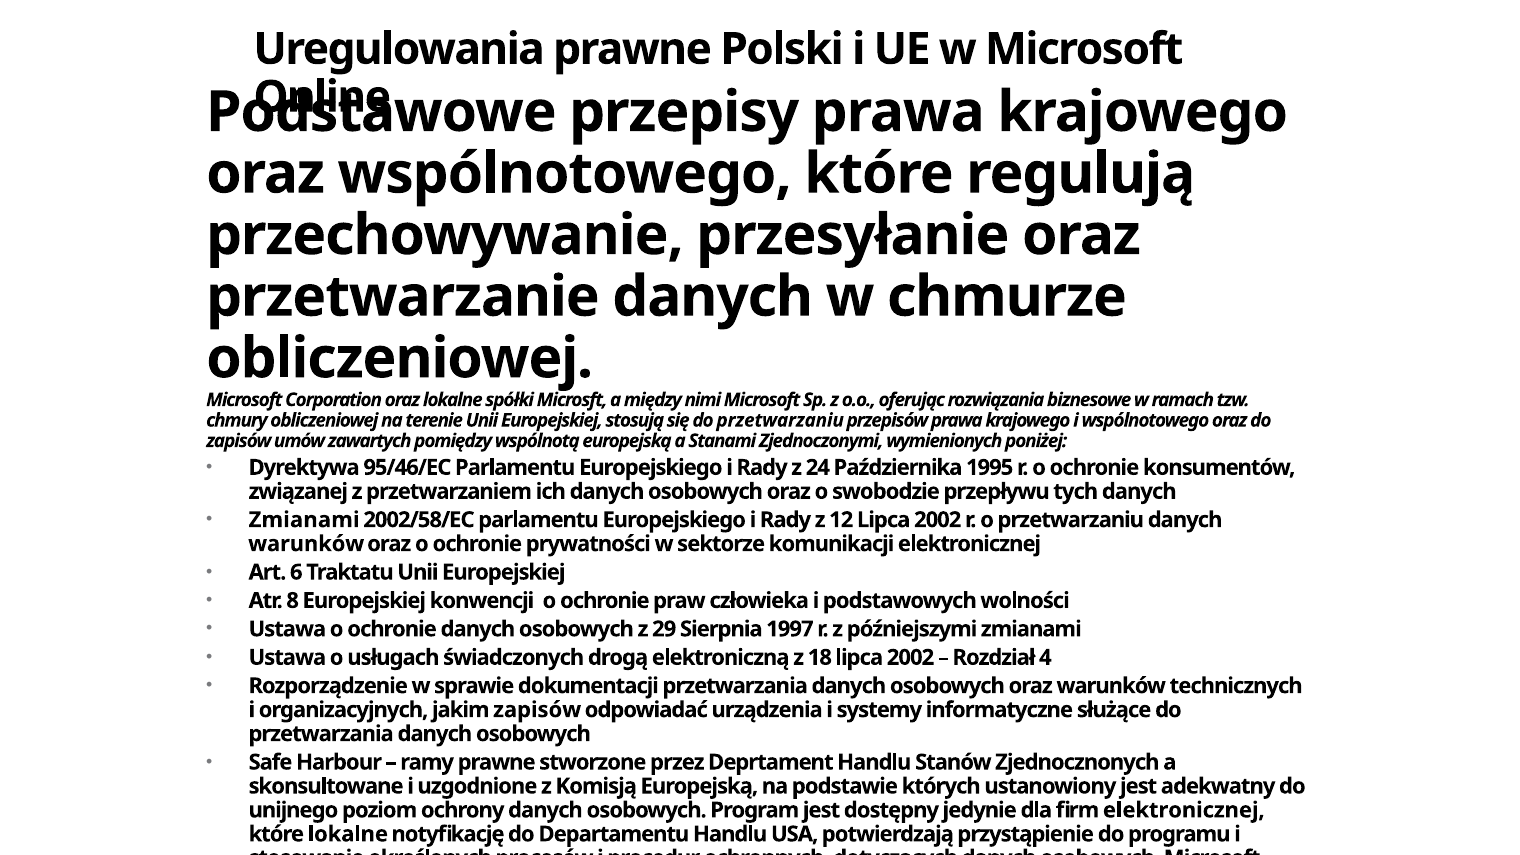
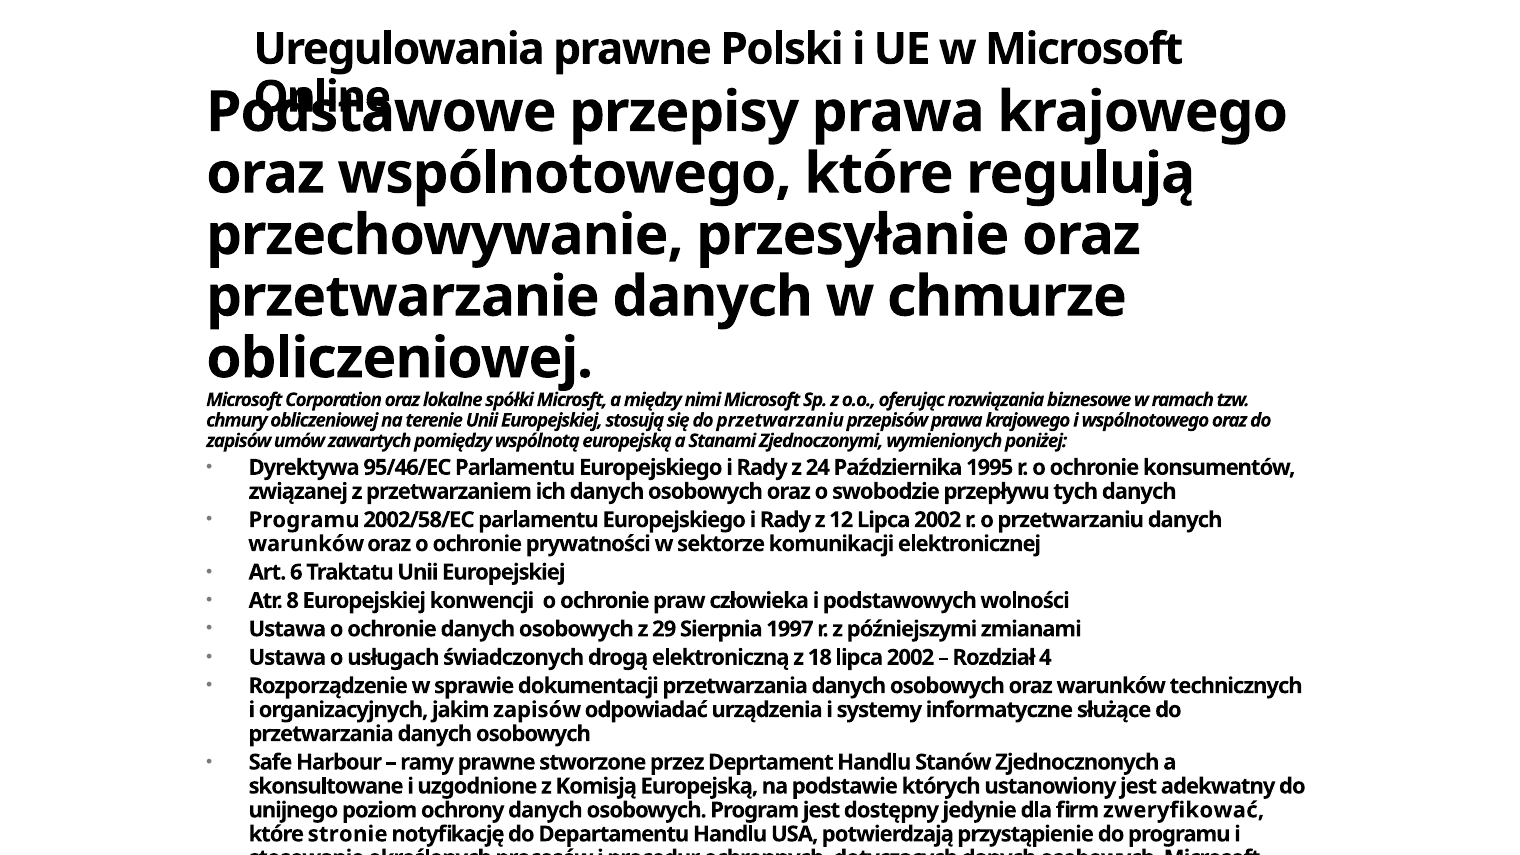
Zmianami at (304, 520): Zmianami -> Programu
firm elektronicznej: elektronicznej -> zweryfikować
które lokalne: lokalne -> stronie
